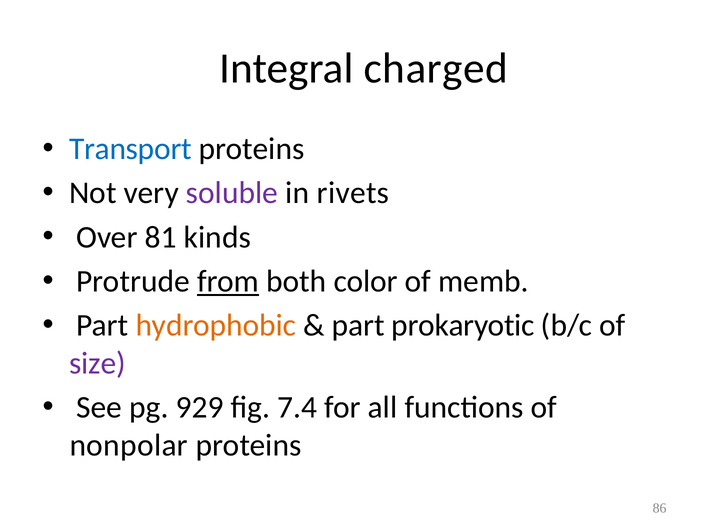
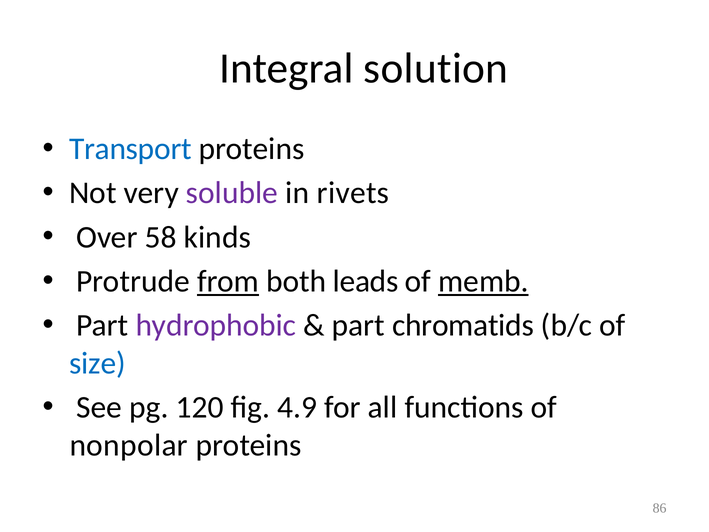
charged: charged -> solution
81: 81 -> 58
color: color -> leads
memb underline: none -> present
hydrophobic colour: orange -> purple
prokaryotic: prokaryotic -> chromatids
size colour: purple -> blue
929: 929 -> 120
7.4: 7.4 -> 4.9
